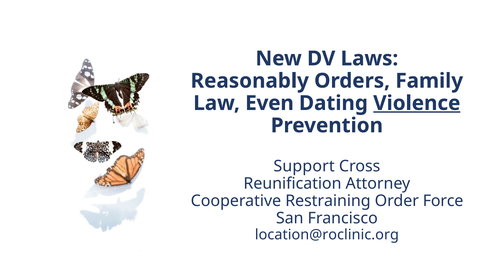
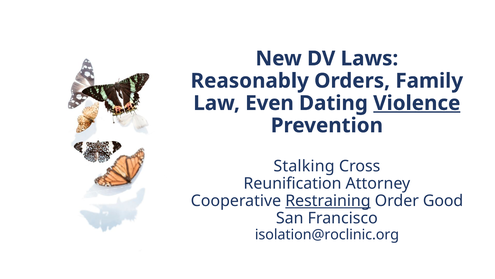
Support: Support -> Stalking
Restraining underline: none -> present
Force: Force -> Good
location@roclinic.org: location@roclinic.org -> isolation@roclinic.org
